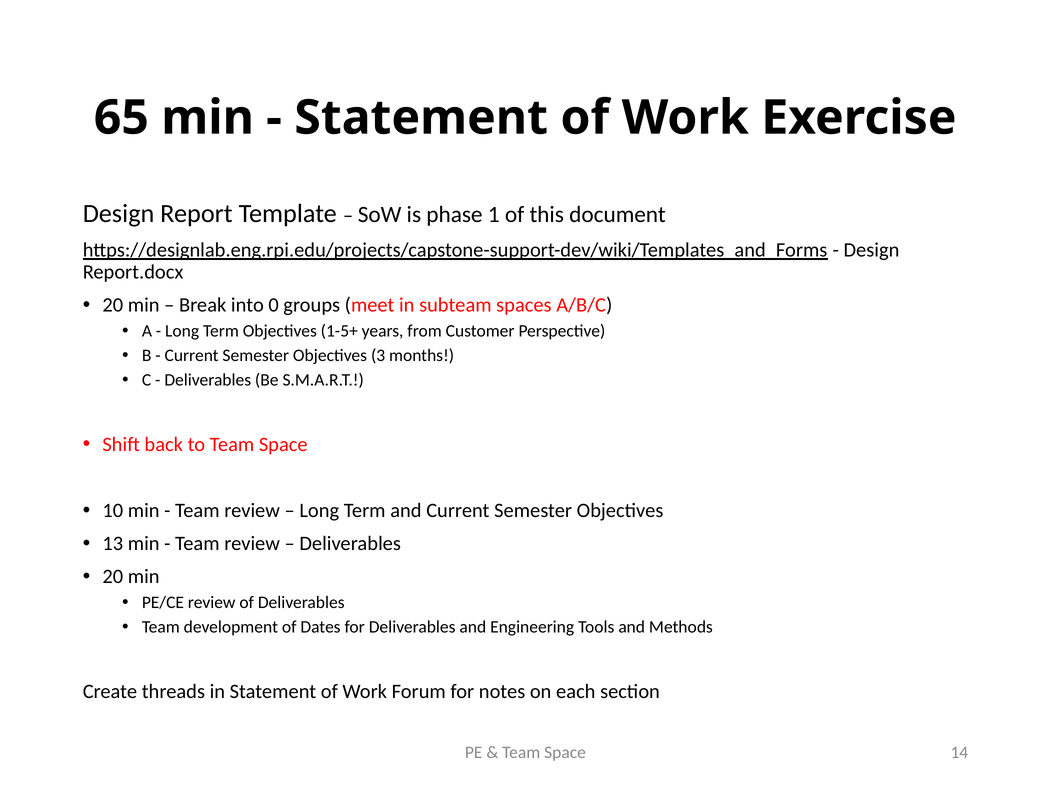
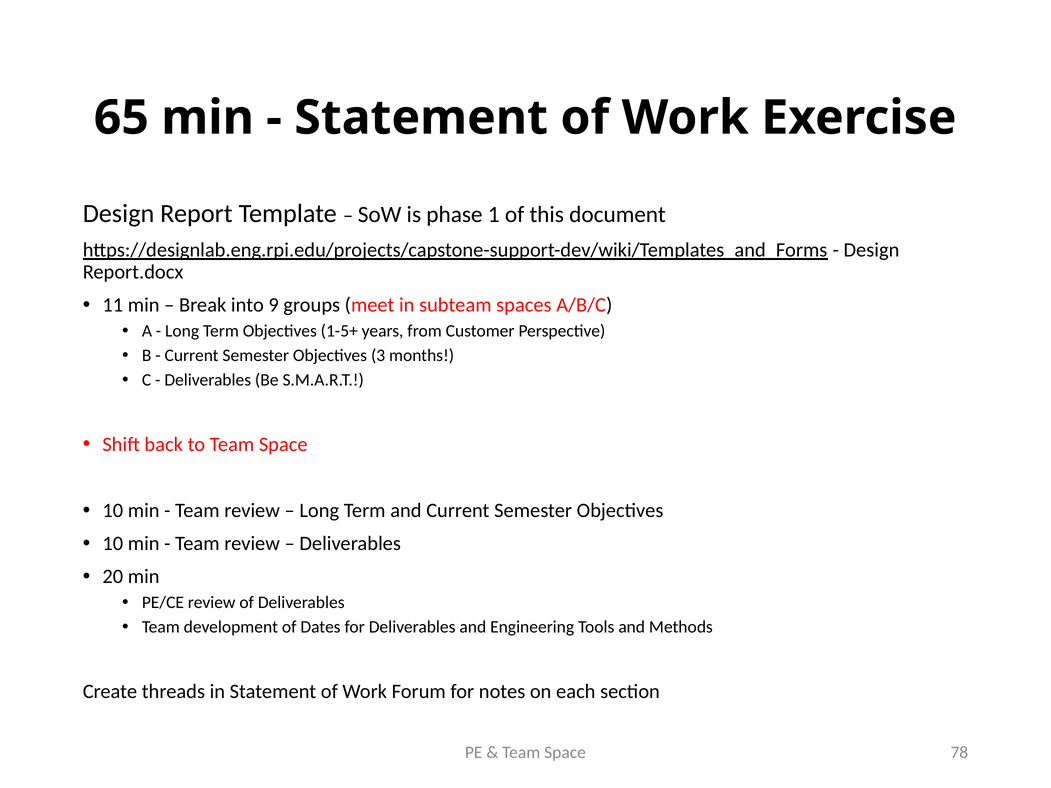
20 at (113, 305): 20 -> 11
0: 0 -> 9
13 at (113, 544): 13 -> 10
14: 14 -> 78
